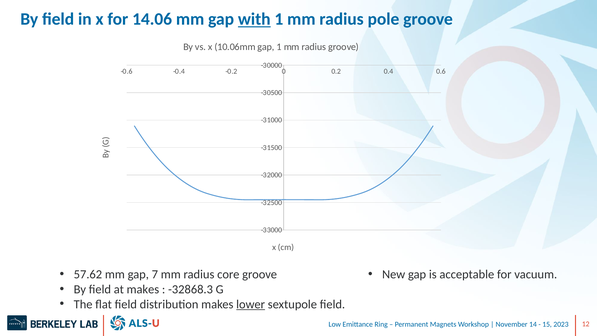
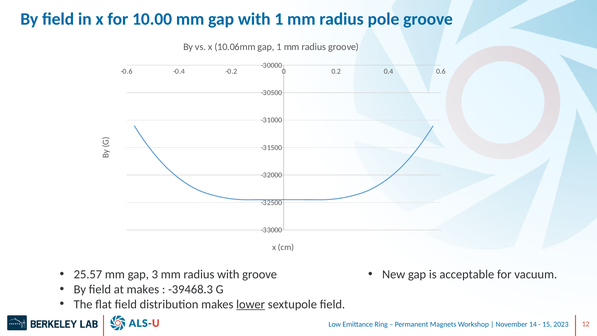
14.06: 14.06 -> 10.00
with at (254, 19) underline: present -> none
57.62: 57.62 -> 25.57
7: 7 -> 3
radius core: core -> with
-32868.3: -32868.3 -> -39468.3
